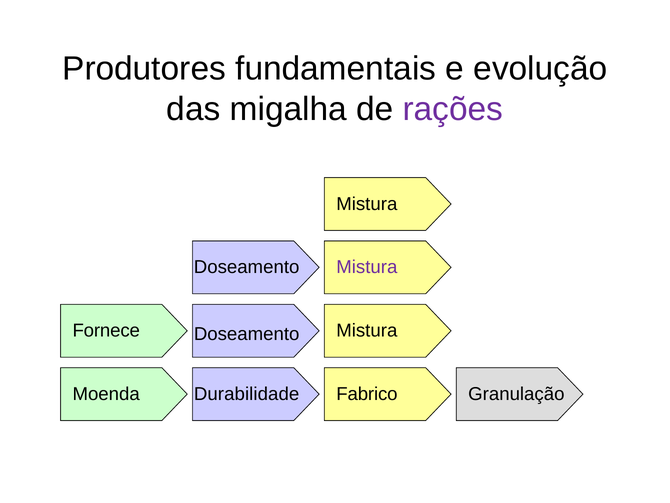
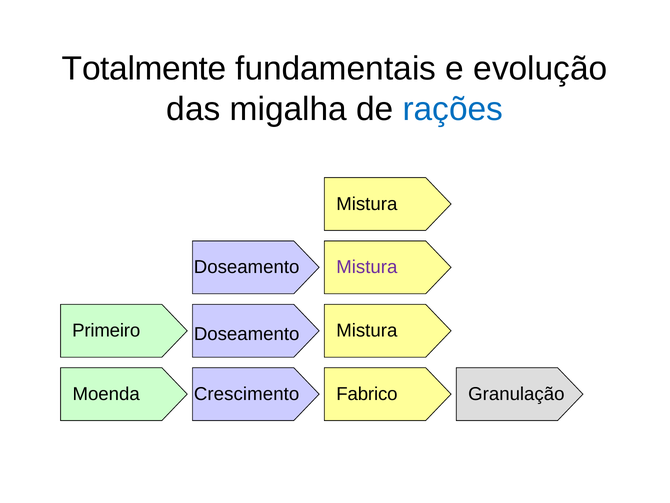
Produtores: Produtores -> Totalmente
rações colour: purple -> blue
Fornece: Fornece -> Primeiro
Durabilidade: Durabilidade -> Crescimento
